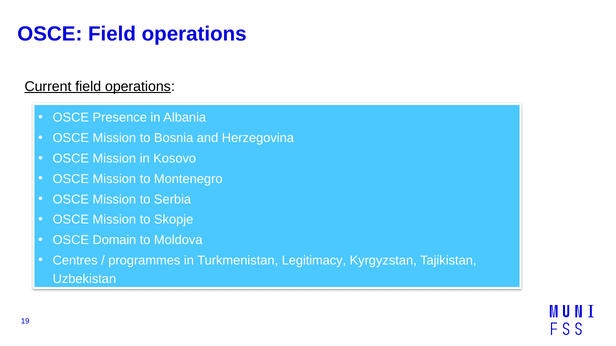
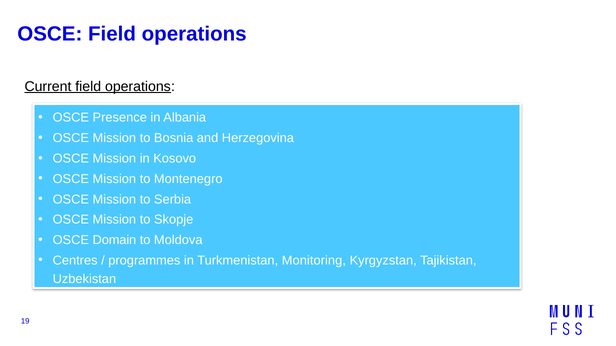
Legitimacy: Legitimacy -> Monitoring
